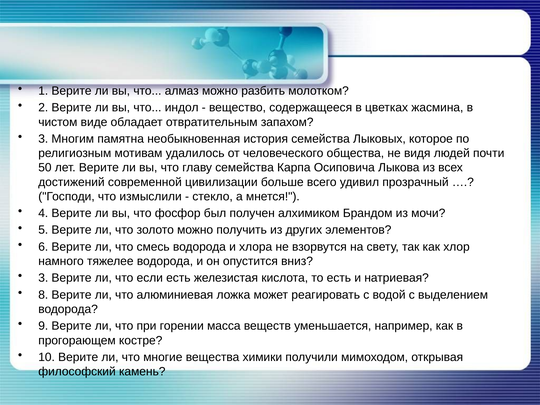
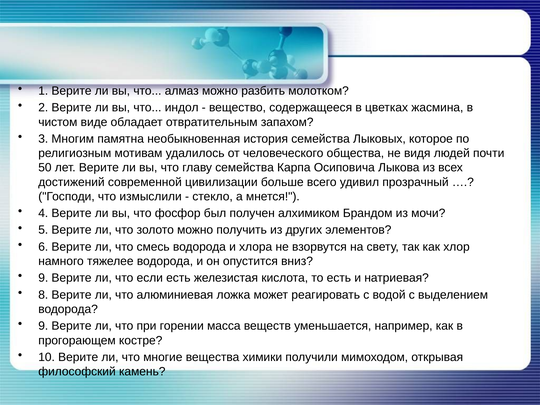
3 at (43, 278): 3 -> 9
